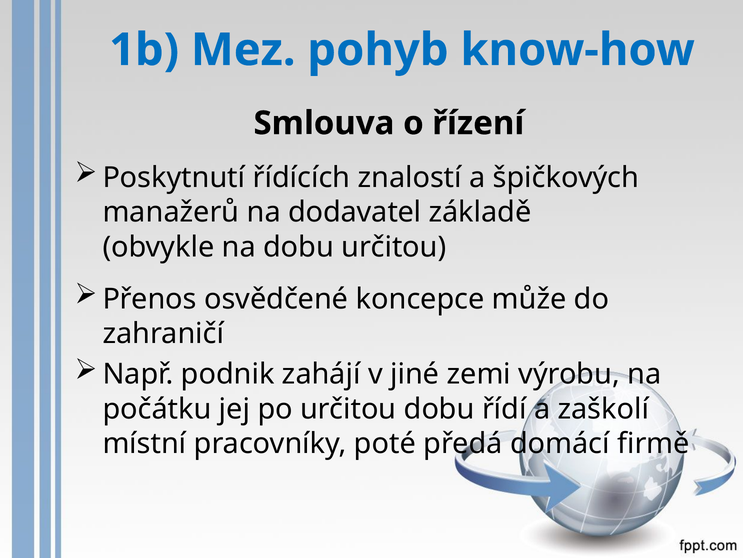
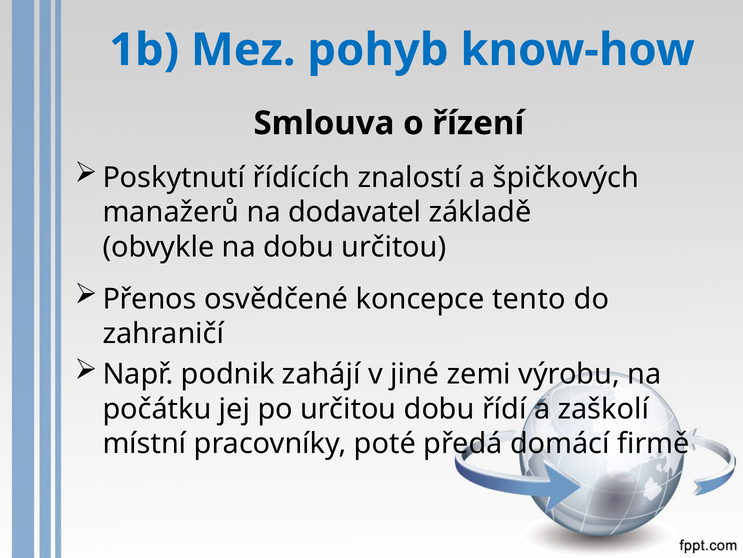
může: může -> tento
